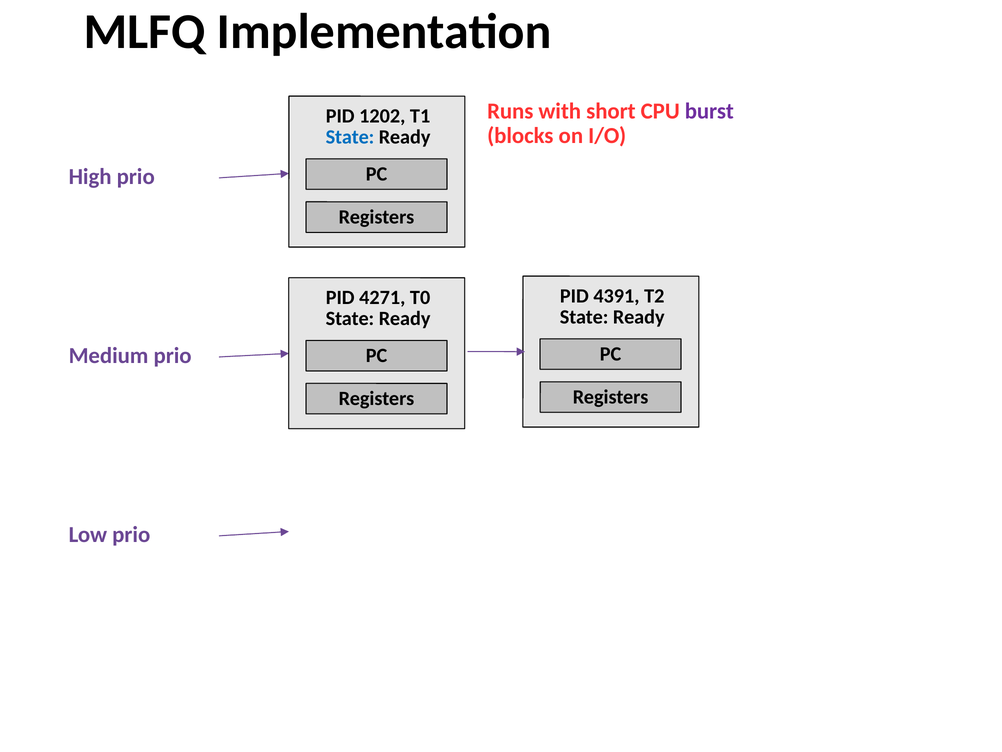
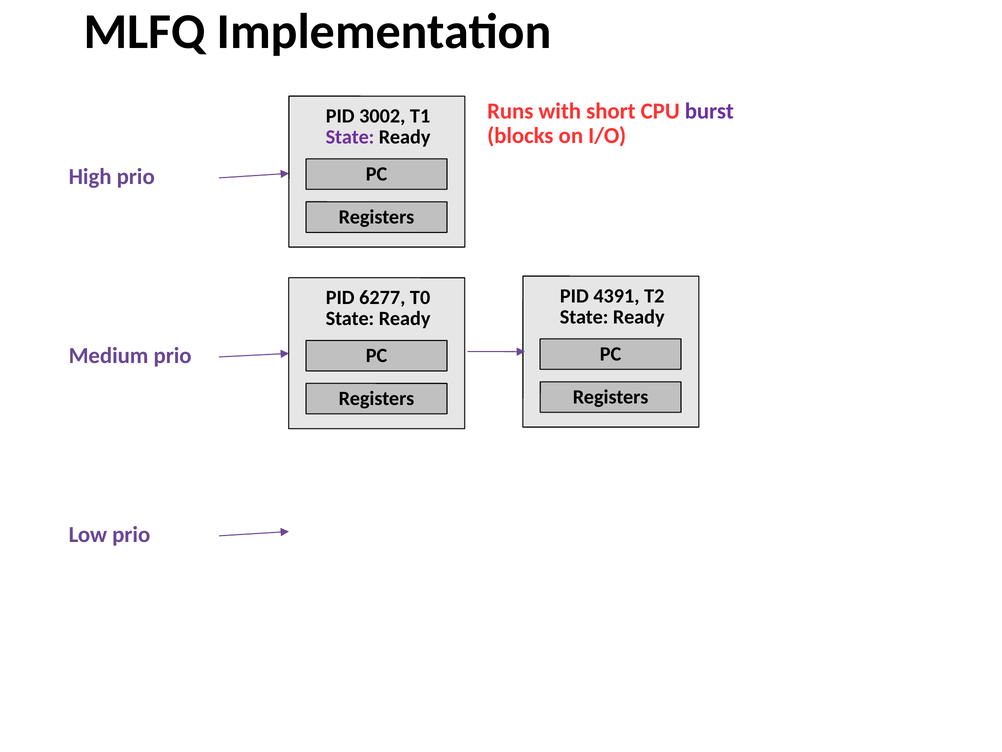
1202: 1202 -> 3002
State at (350, 137) colour: blue -> purple
4271: 4271 -> 6277
